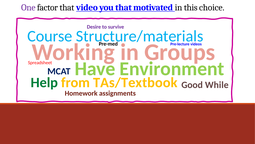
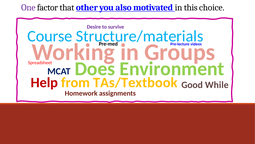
video: video -> other
you that: that -> also
Have: Have -> Does
Help colour: green -> red
